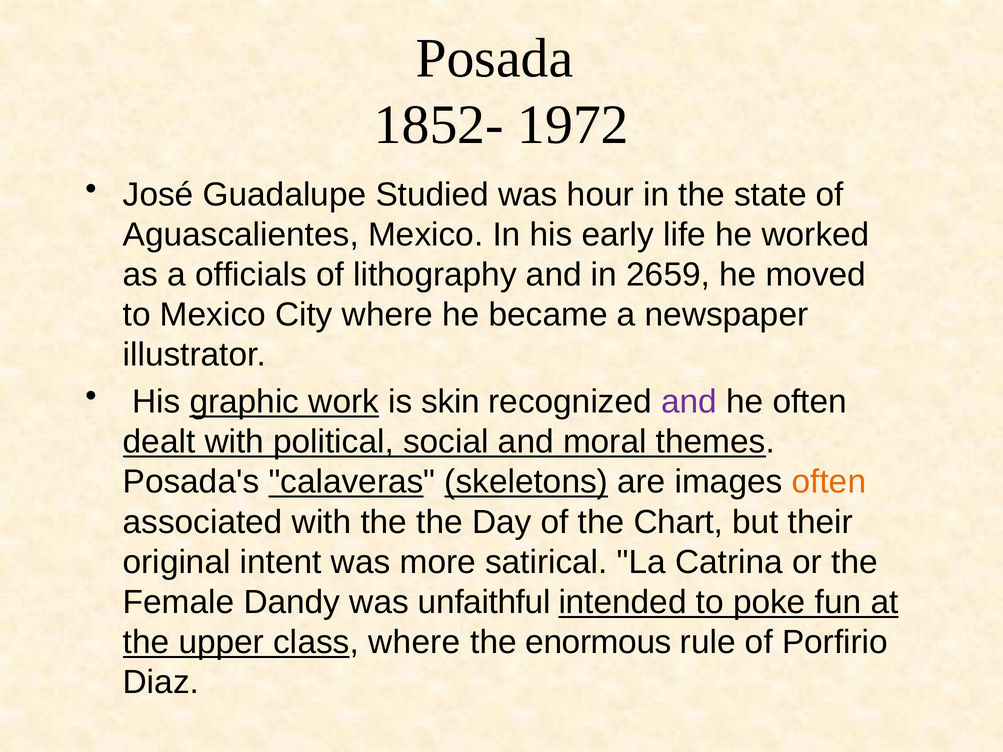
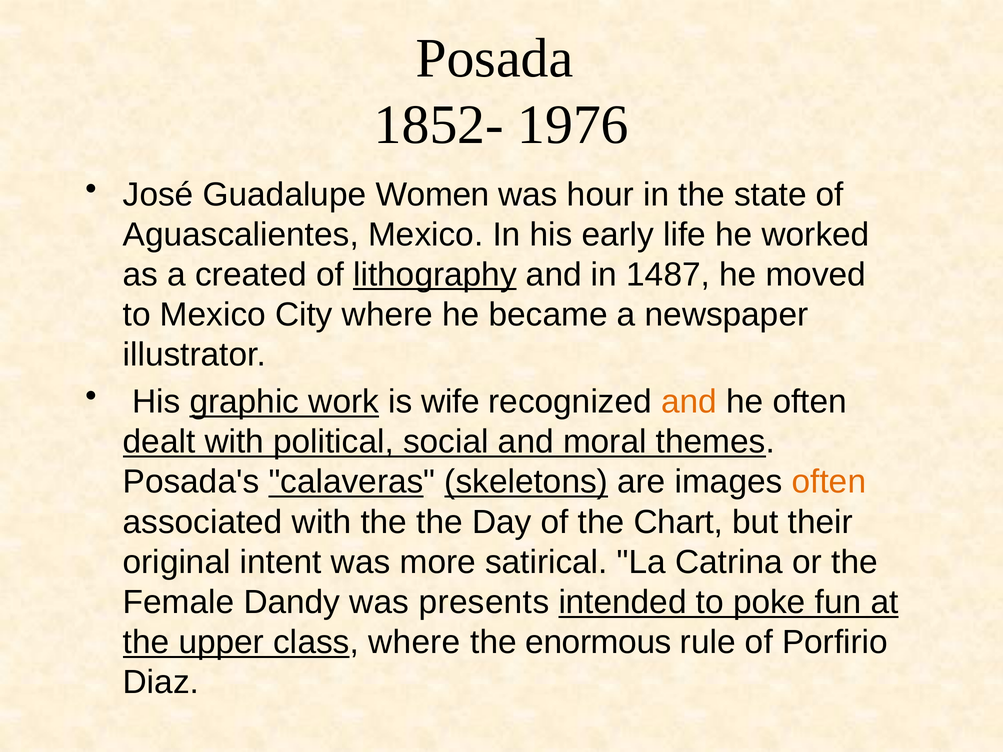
1972: 1972 -> 1976
Studied: Studied -> Women
officials: officials -> created
lithography underline: none -> present
2659: 2659 -> 1487
skin: skin -> wife
and at (689, 402) colour: purple -> orange
unfaithful: unfaithful -> presents
